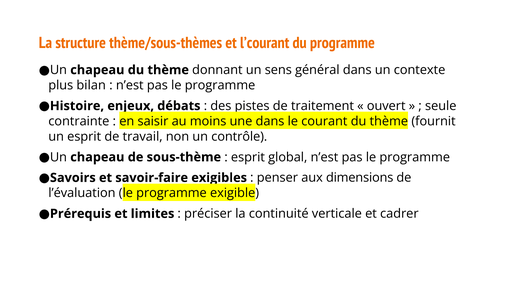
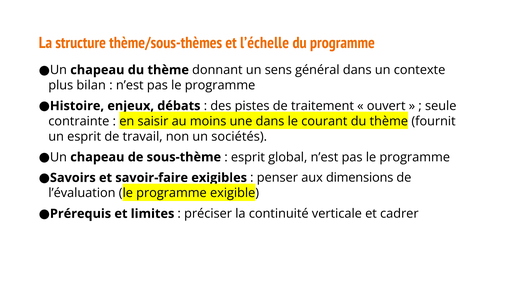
l’courant: l’courant -> l’échelle
contrôle: contrôle -> sociétés
